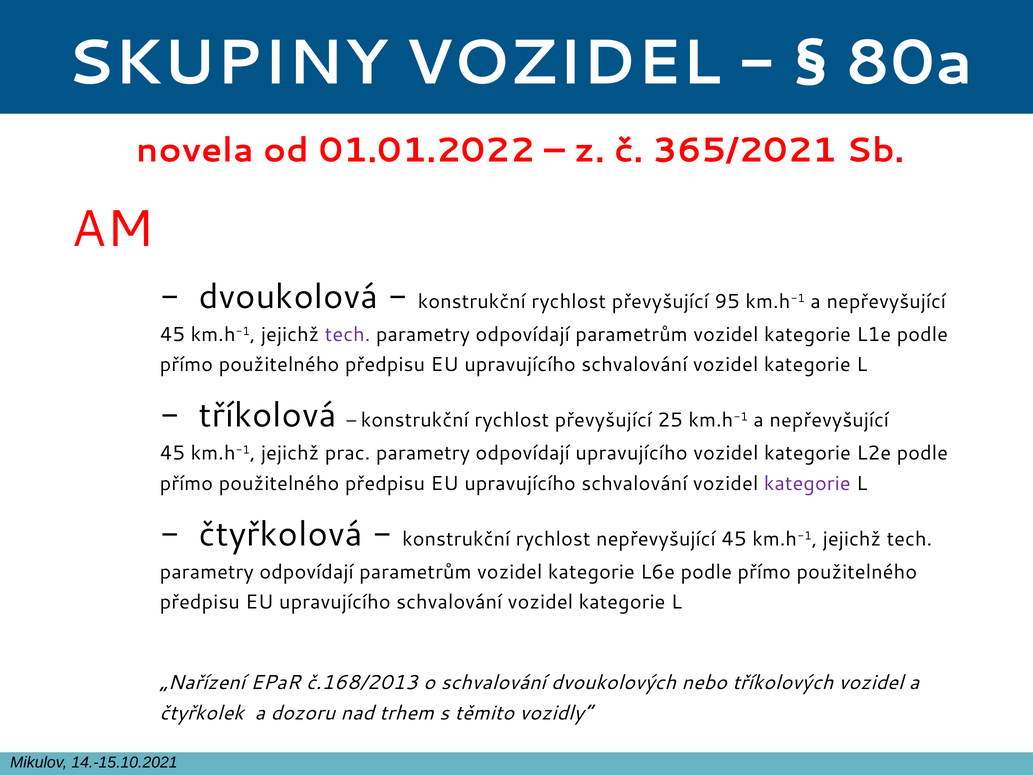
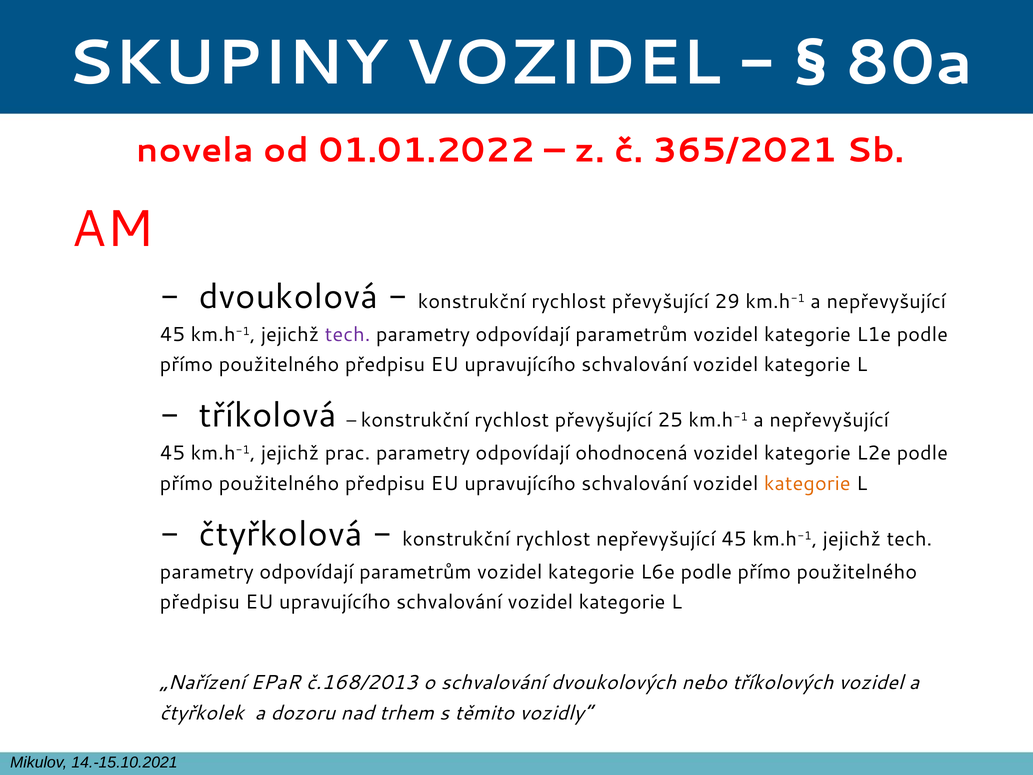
95: 95 -> 29
odpovídají upravujícího: upravujícího -> ohodnocená
kategorie at (807, 483) colour: purple -> orange
